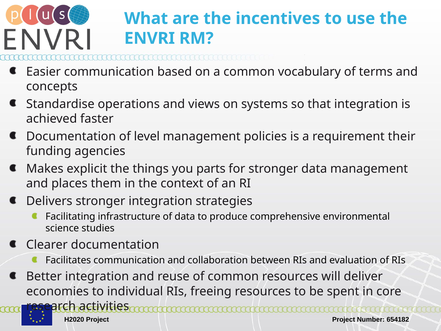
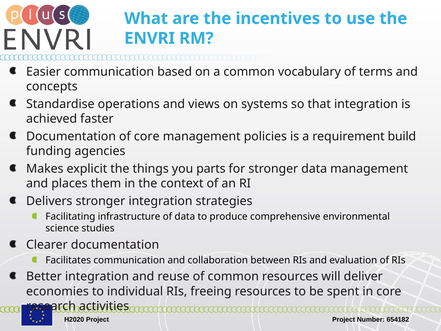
of level: level -> core
their: their -> build
